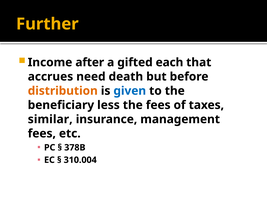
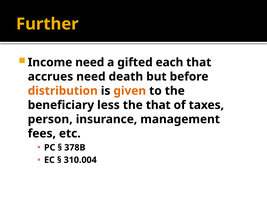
Income after: after -> need
given colour: blue -> orange
the fees: fees -> that
similar: similar -> person
